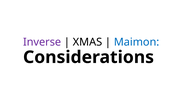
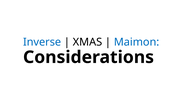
Inverse colour: purple -> blue
